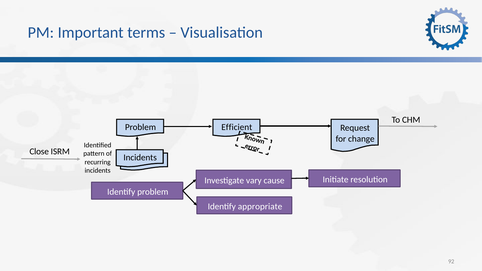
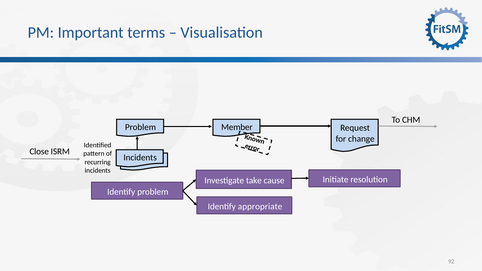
Efficient: Efficient -> Member
vary: vary -> take
